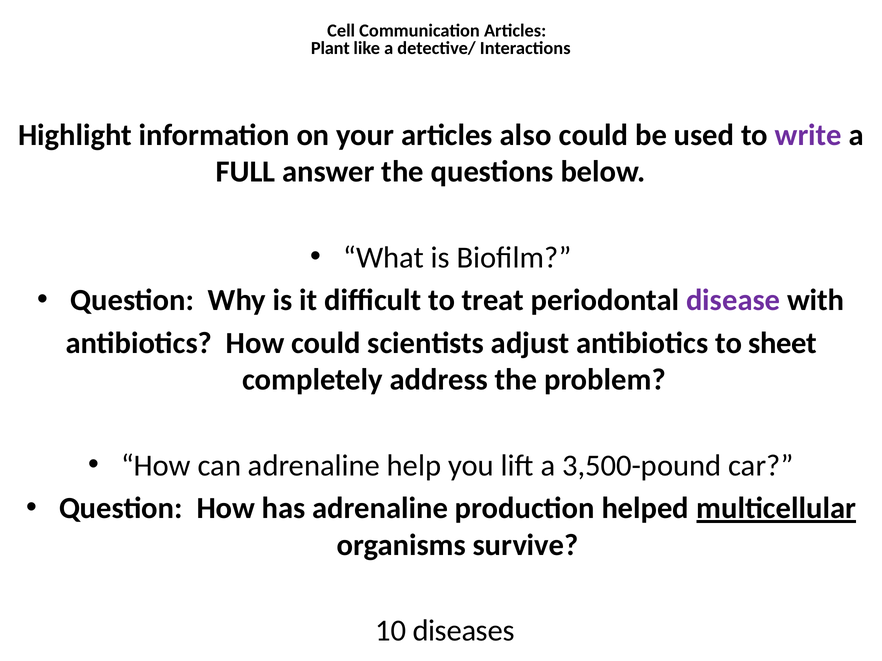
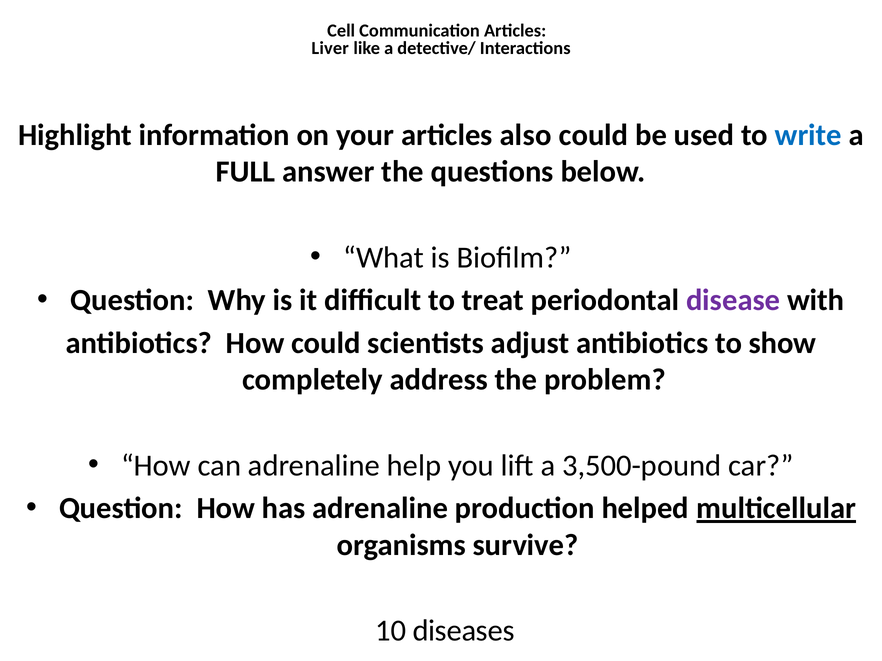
Plant: Plant -> Liver
write colour: purple -> blue
sheet: sheet -> show
